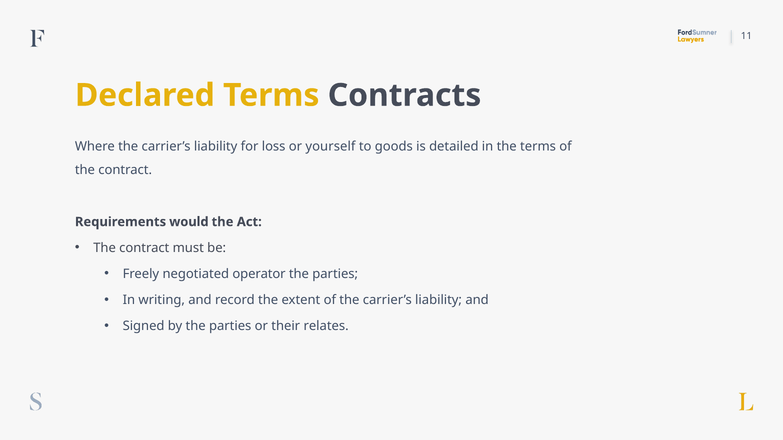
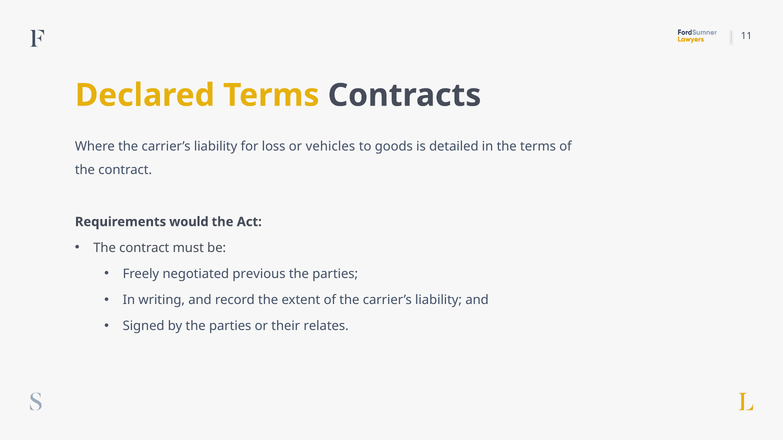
yourself: yourself -> vehicles
operator: operator -> previous
